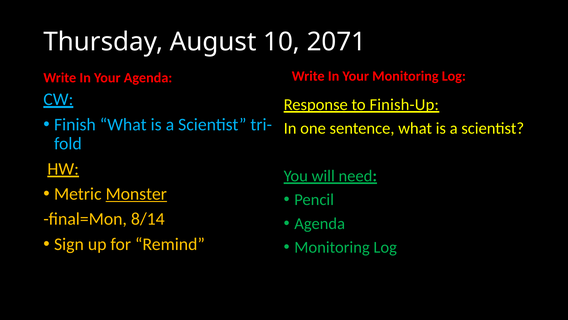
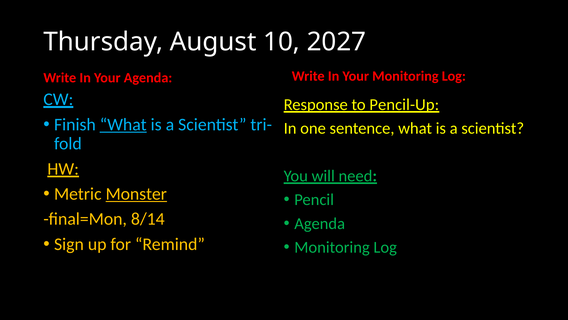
2071: 2071 -> 2027
Finish-Up: Finish-Up -> Pencil-Up
What at (123, 124) underline: none -> present
